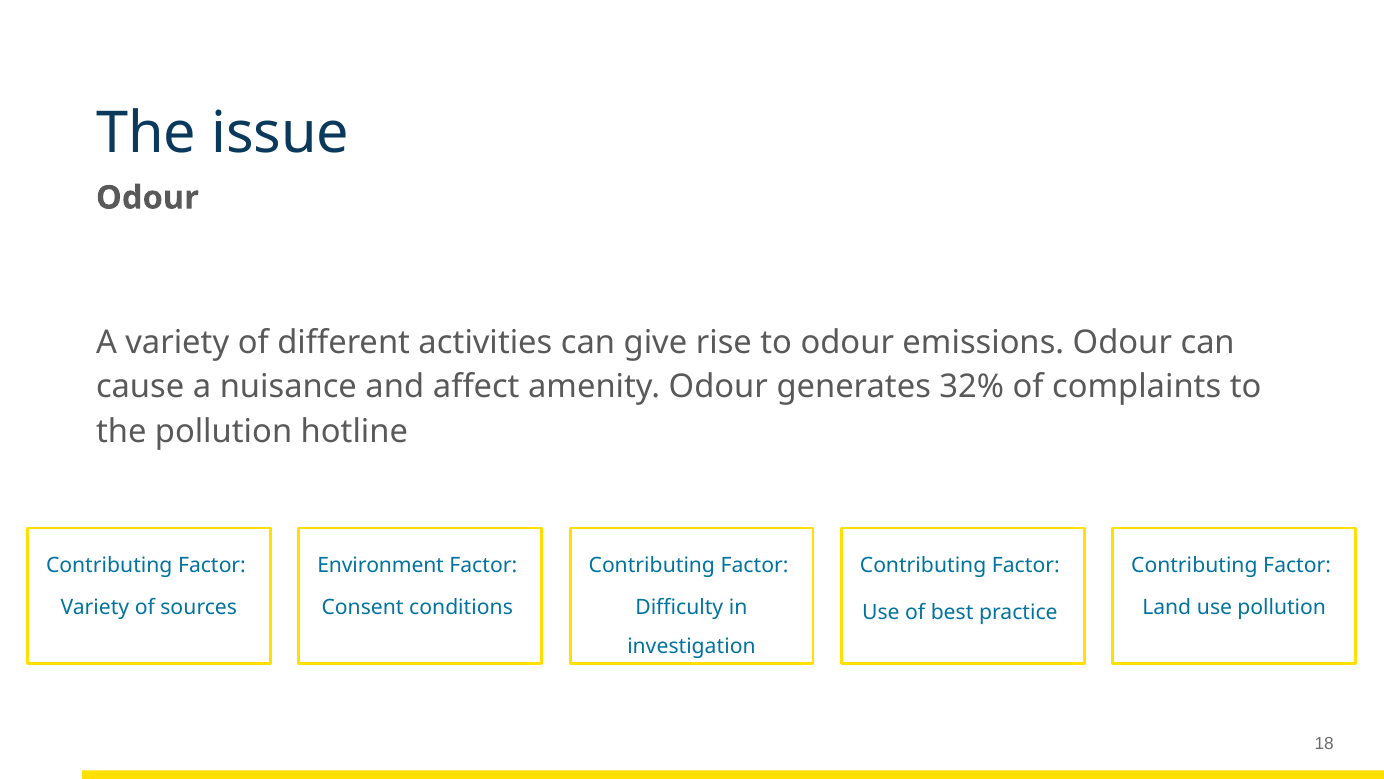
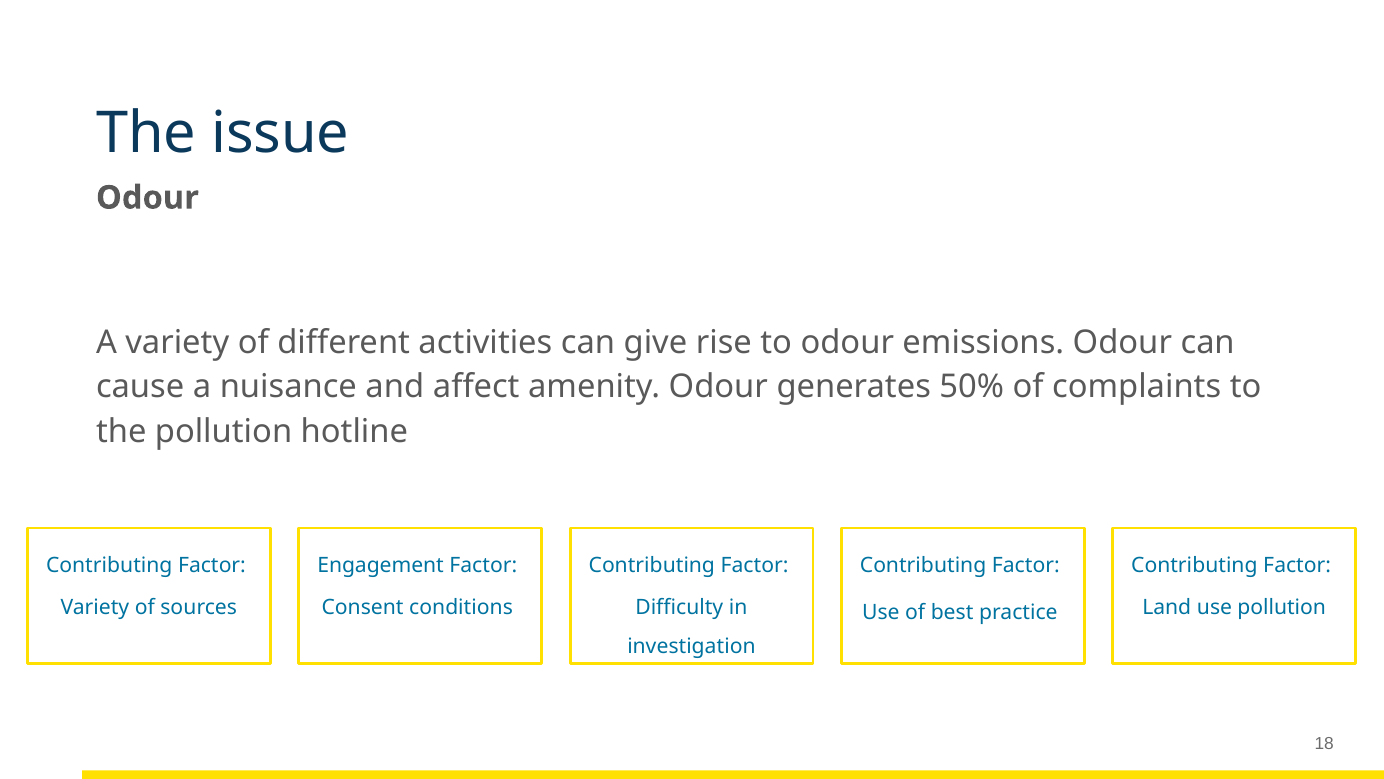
32%: 32% -> 50%
Environment: Environment -> Engagement
